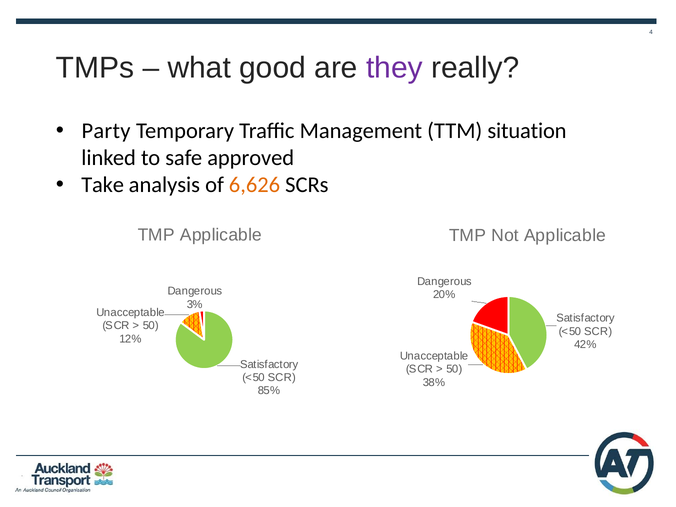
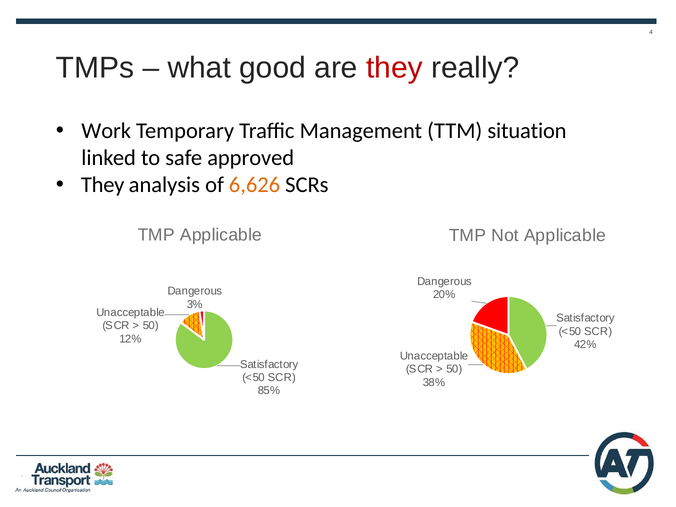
they at (394, 68) colour: purple -> red
Party: Party -> Work
Take at (103, 185): Take -> They
